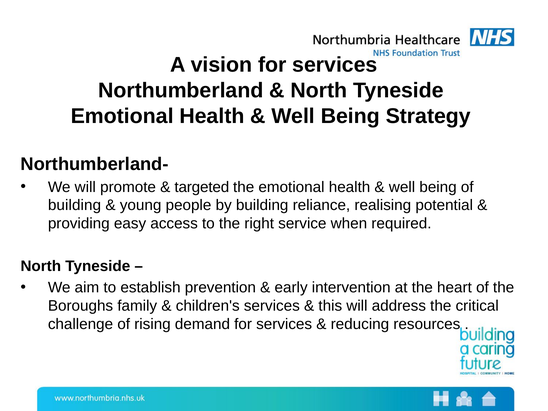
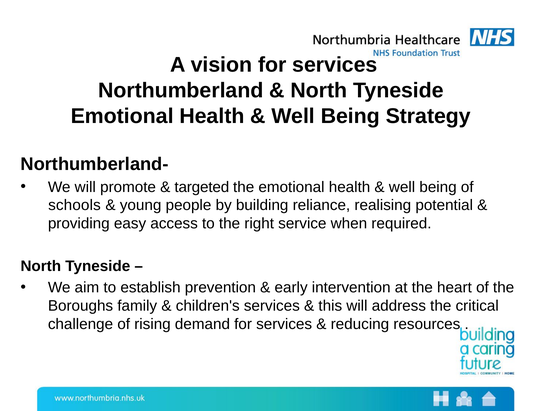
building at (75, 205): building -> schools
